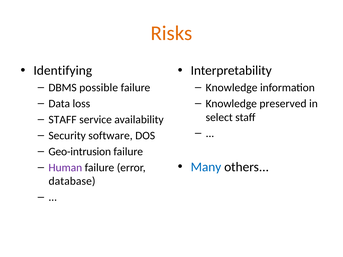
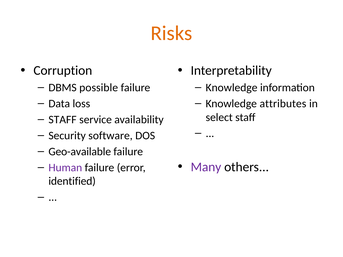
Identifying: Identifying -> Corruption
preserved: preserved -> attributes
Geo-intrusion: Geo-intrusion -> Geo-available
Many colour: blue -> purple
database: database -> identified
